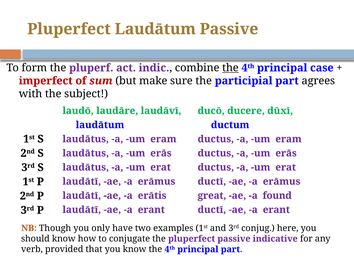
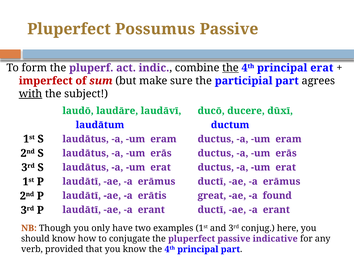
Pluperfect Laudātum: Laudātum -> Possumus
principal case: case -> erat
with underline: none -> present
